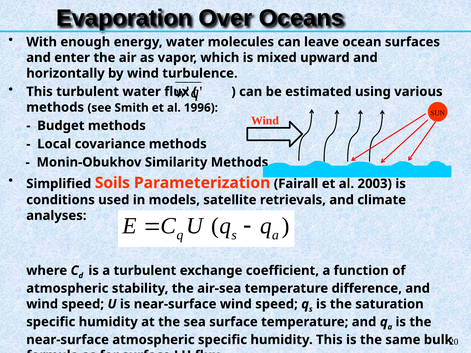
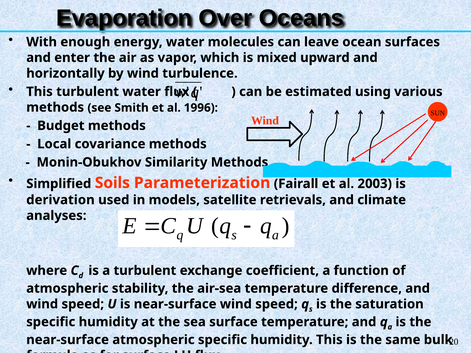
conditions: conditions -> derivation
